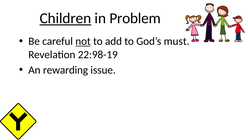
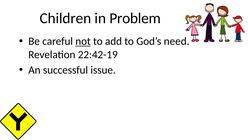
Children underline: present -> none
must: must -> need
22:98-19: 22:98-19 -> 22:42-19
rewarding: rewarding -> successful
